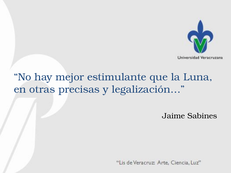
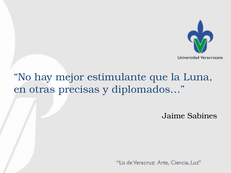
legalización…: legalización… -> diplomados…
